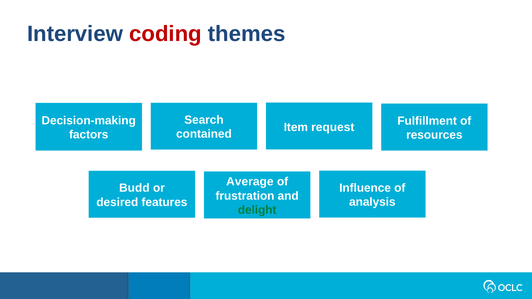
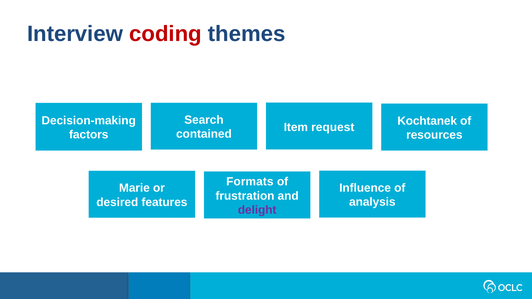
Fulfillment: Fulfillment -> Kochtanek
Average: Average -> Formats
Budd: Budd -> Marie
delight colour: green -> purple
